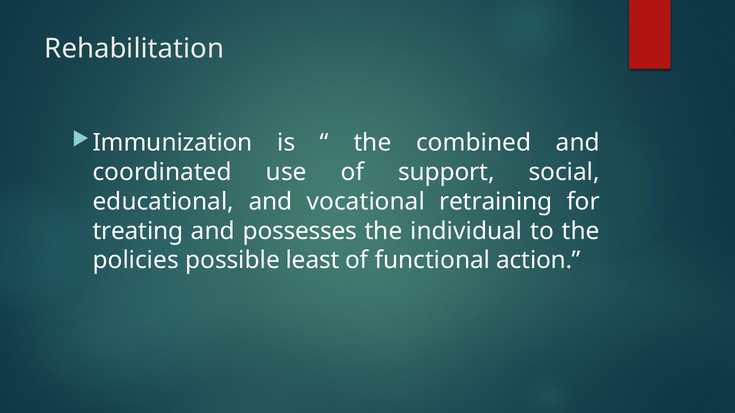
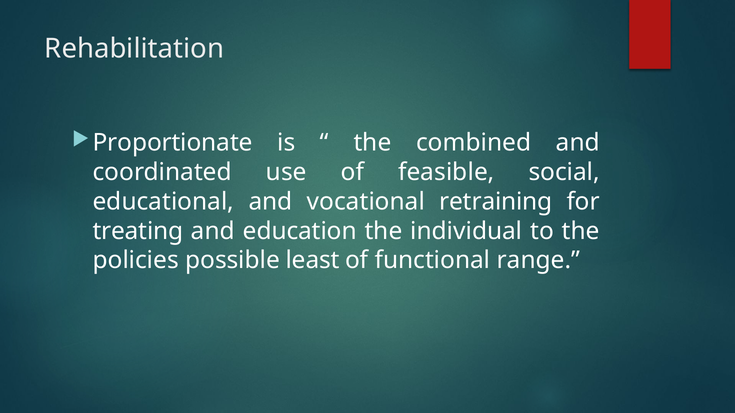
Immunization: Immunization -> Proportionate
support: support -> feasible
possesses: possesses -> education
action: action -> range
